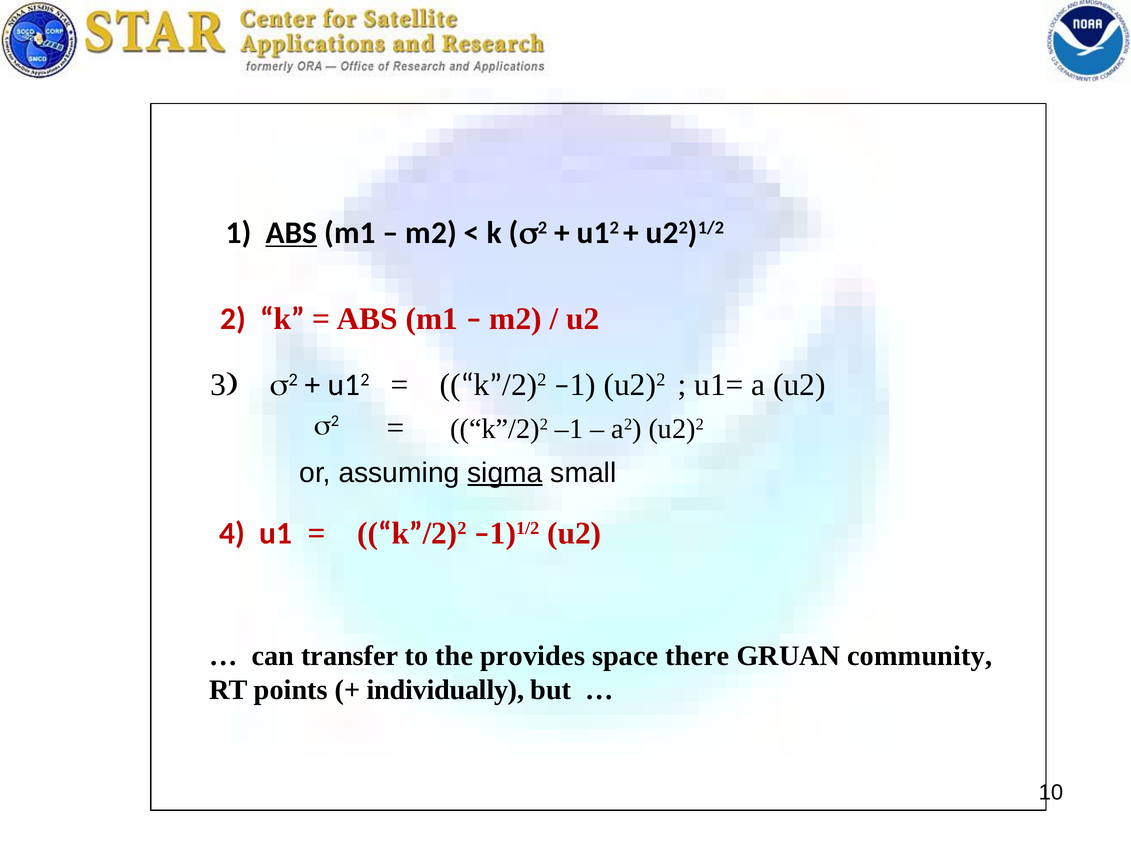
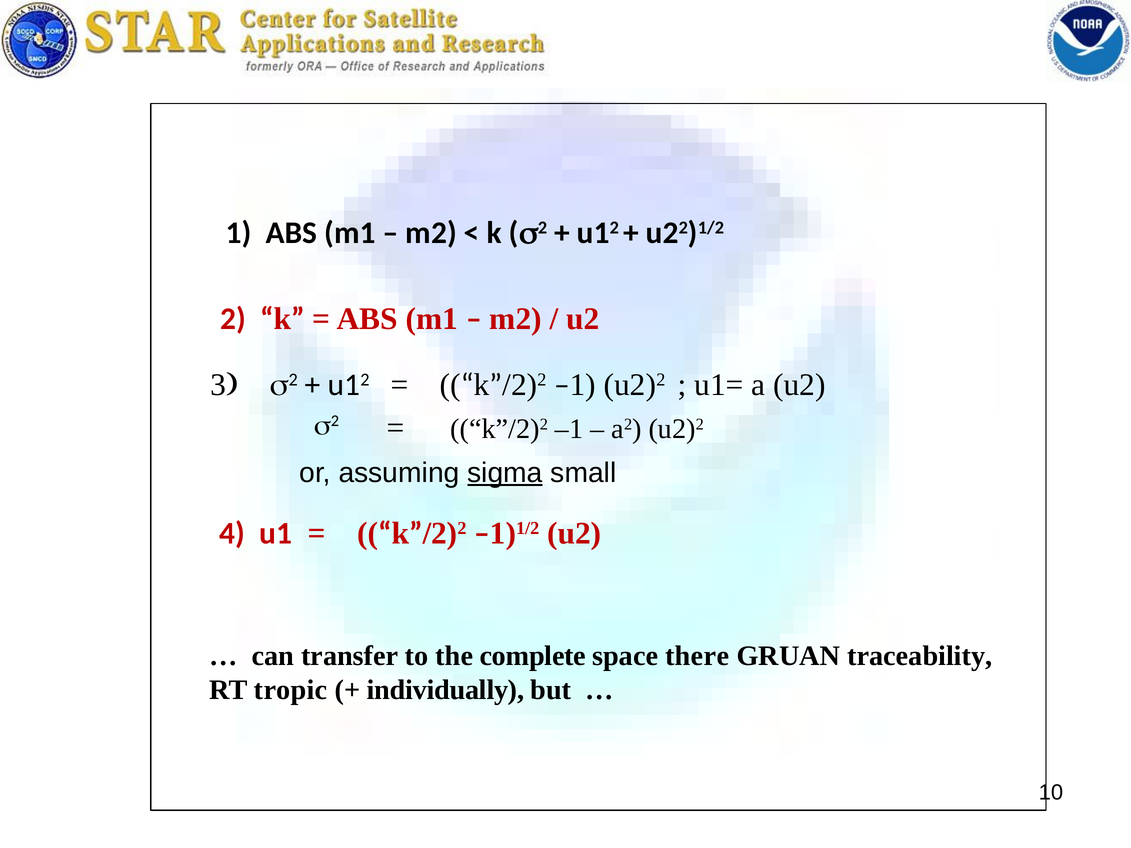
ABS at (291, 233) underline: present -> none
provides: provides -> complete
community: community -> traceability
points: points -> tropic
